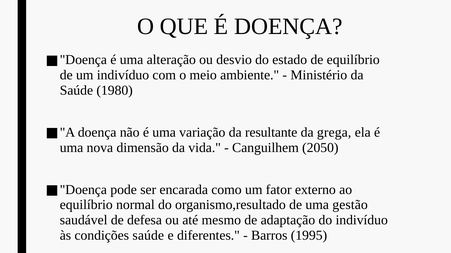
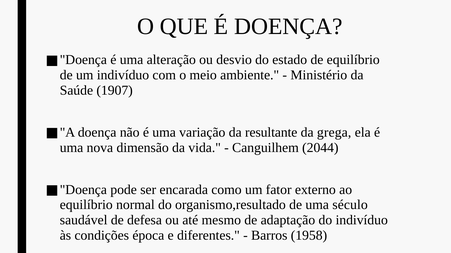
1980: 1980 -> 1907
2050: 2050 -> 2044
gestão: gestão -> século
condições saúde: saúde -> época
1995: 1995 -> 1958
